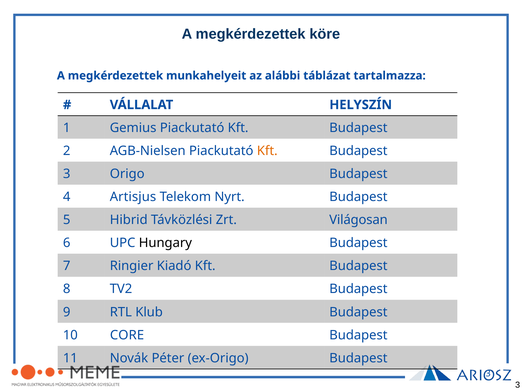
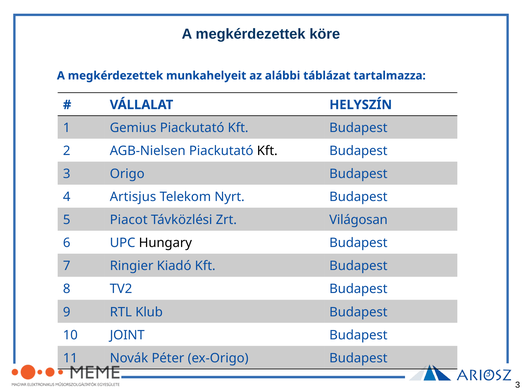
Kft at (267, 151) colour: orange -> black
Hibrid: Hibrid -> Piacot
CORE: CORE -> JOINT
